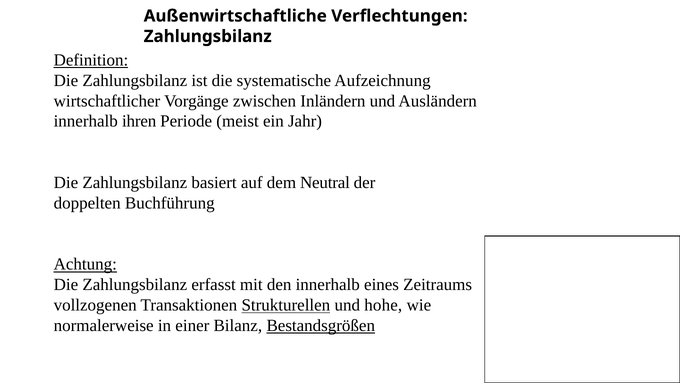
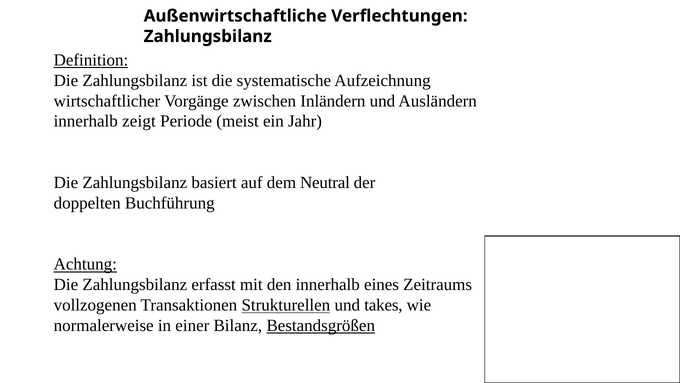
ihren: ihren -> zeigt
hohe: hohe -> takes
